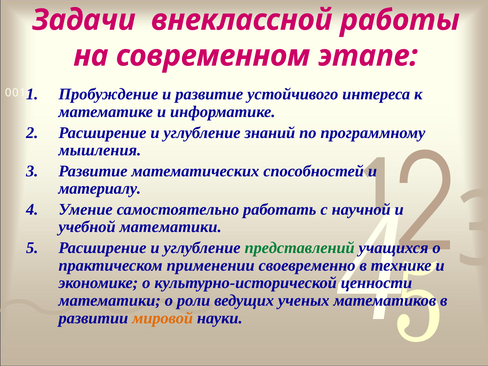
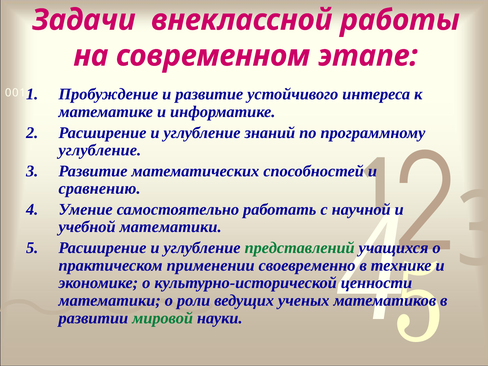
мышления at (100, 150): мышления -> углубление
материалу: материалу -> сравнению
мировой colour: orange -> green
